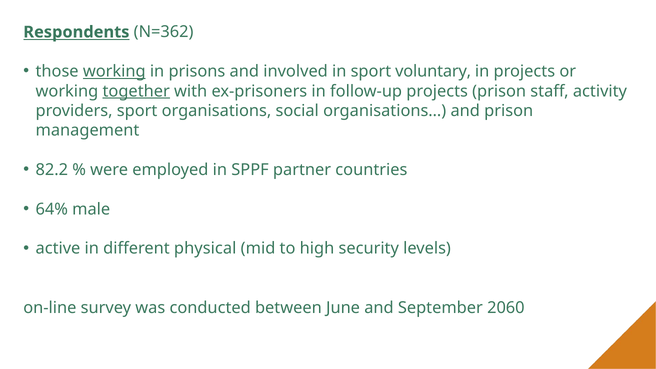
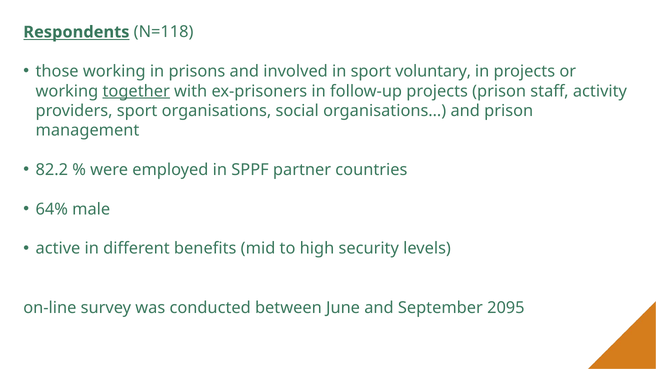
N=362: N=362 -> N=118
working at (114, 71) underline: present -> none
physical: physical -> benefits
2060: 2060 -> 2095
